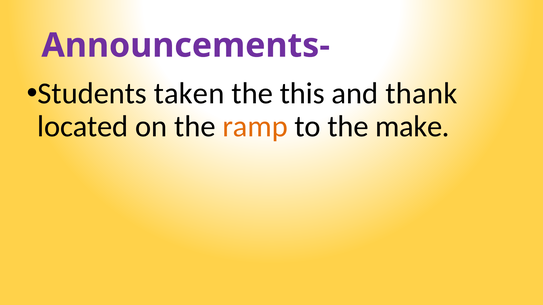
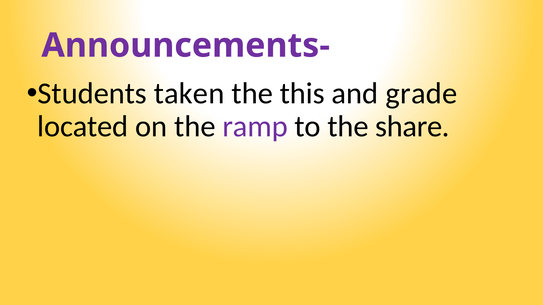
thank: thank -> grade
ramp colour: orange -> purple
make: make -> share
